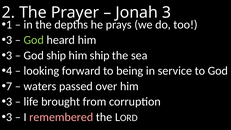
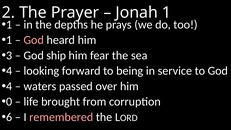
3 at (167, 12): 3 -> 1
3 at (9, 40): 3 -> 1
God at (34, 40) colour: light green -> pink
him ship: ship -> fear
7 at (9, 86): 7 -> 4
3 at (9, 102): 3 -> 0
3 at (9, 117): 3 -> 6
